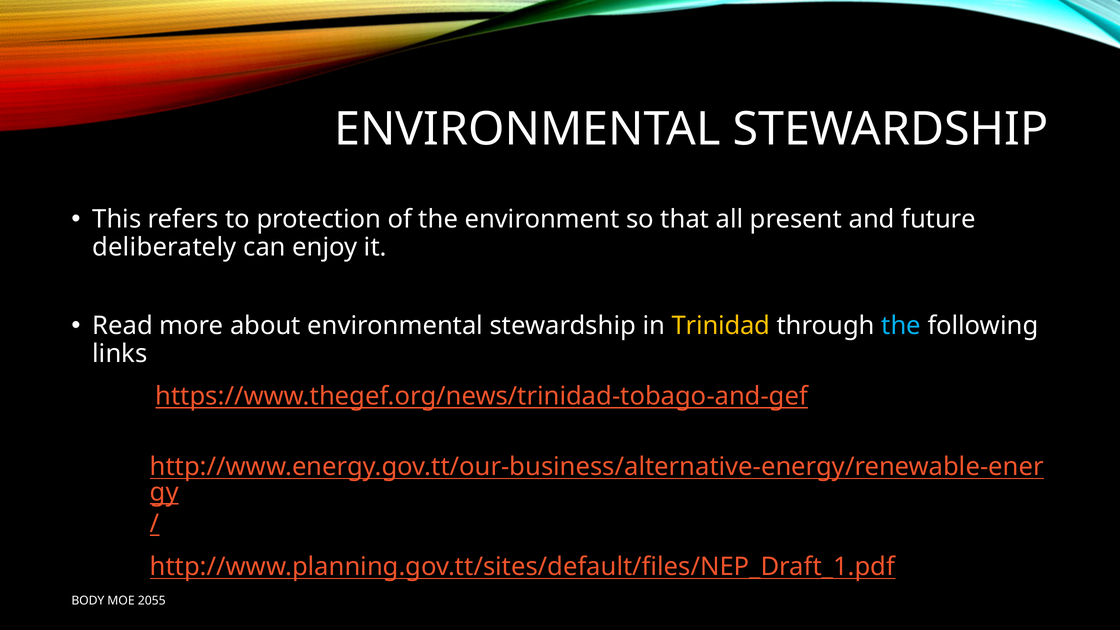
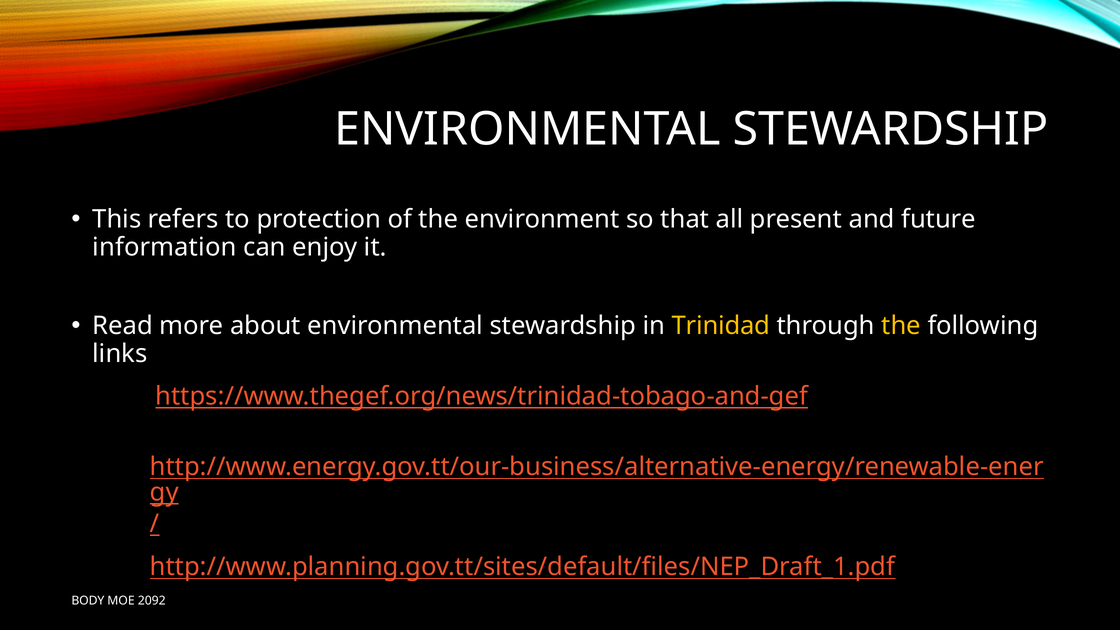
deliberately: deliberately -> information
the at (901, 326) colour: light blue -> yellow
2055: 2055 -> 2092
